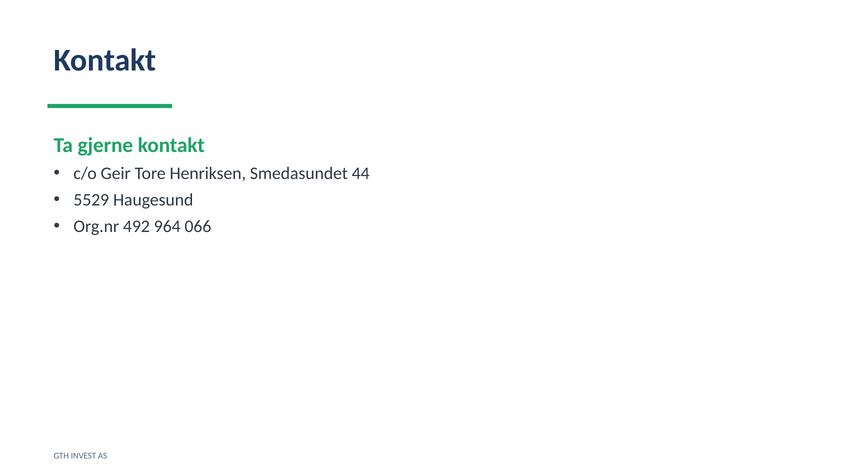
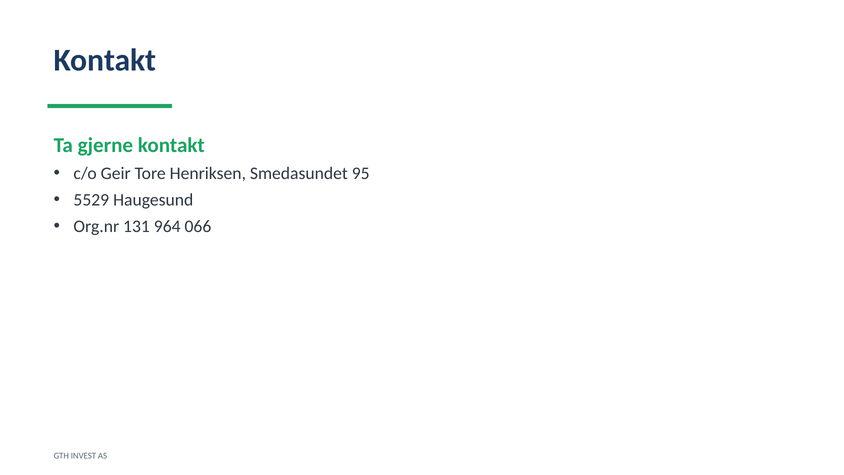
44: 44 -> 95
492: 492 -> 131
